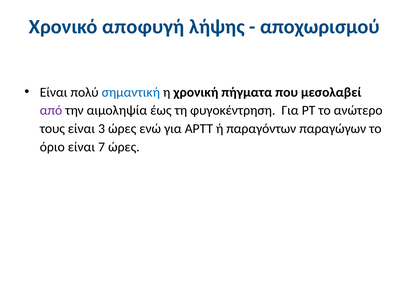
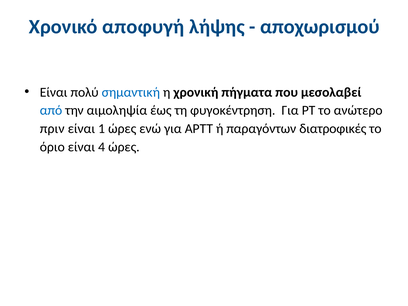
από colour: purple -> blue
τους: τους -> πριν
3: 3 -> 1
παραγώγων: παραγώγων -> διατροφικές
7: 7 -> 4
